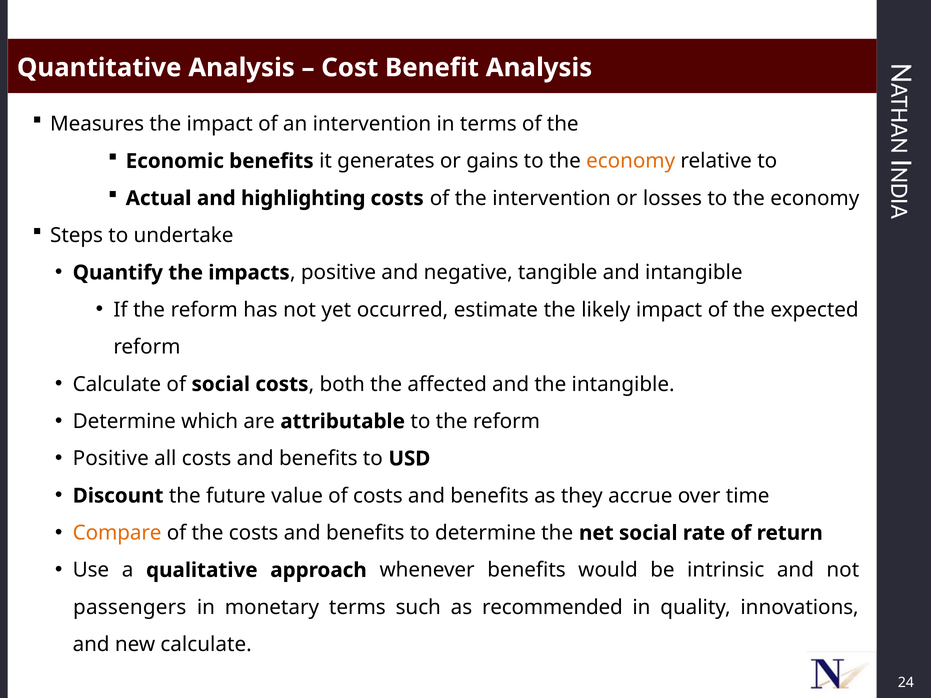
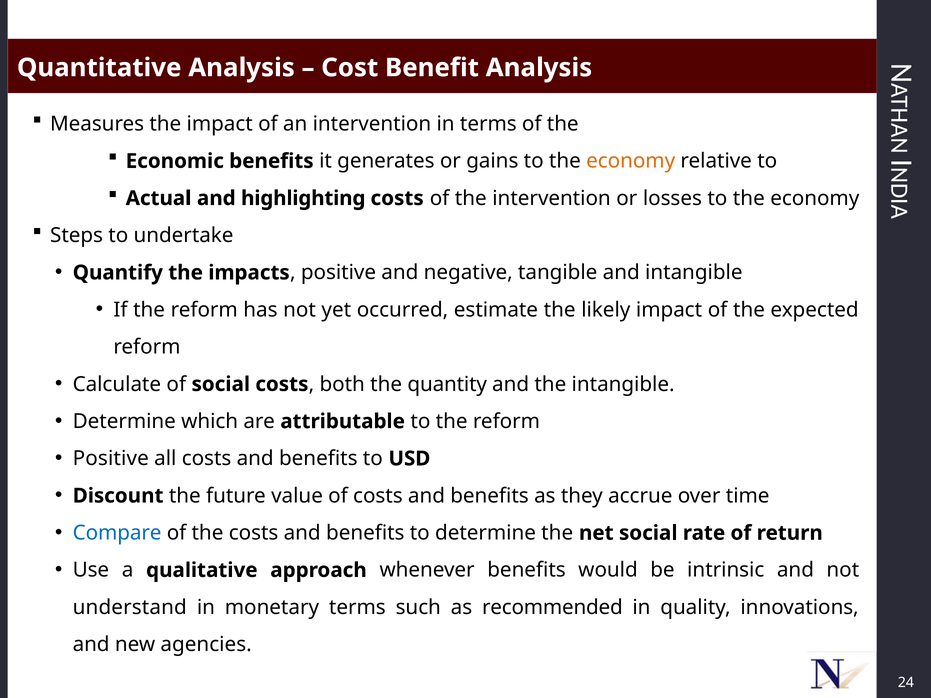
affected: affected -> quantity
Compare colour: orange -> blue
passengers: passengers -> understand
new calculate: calculate -> agencies
